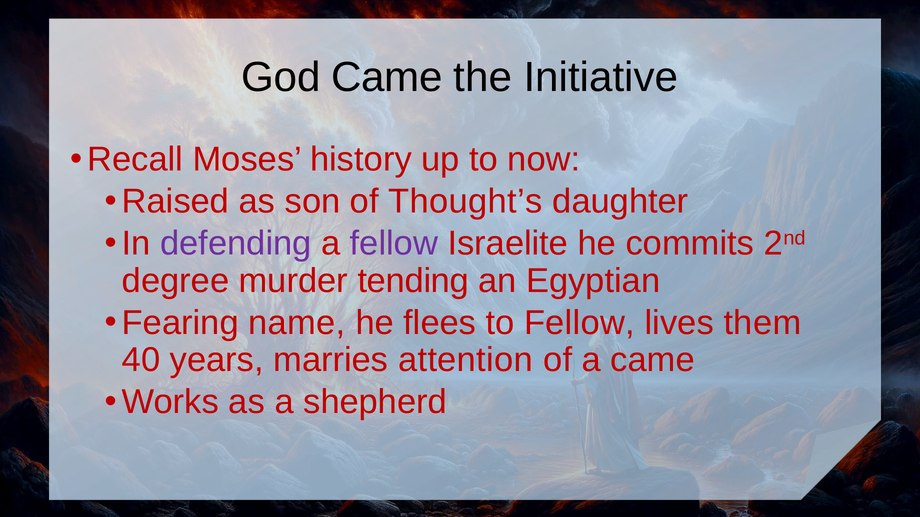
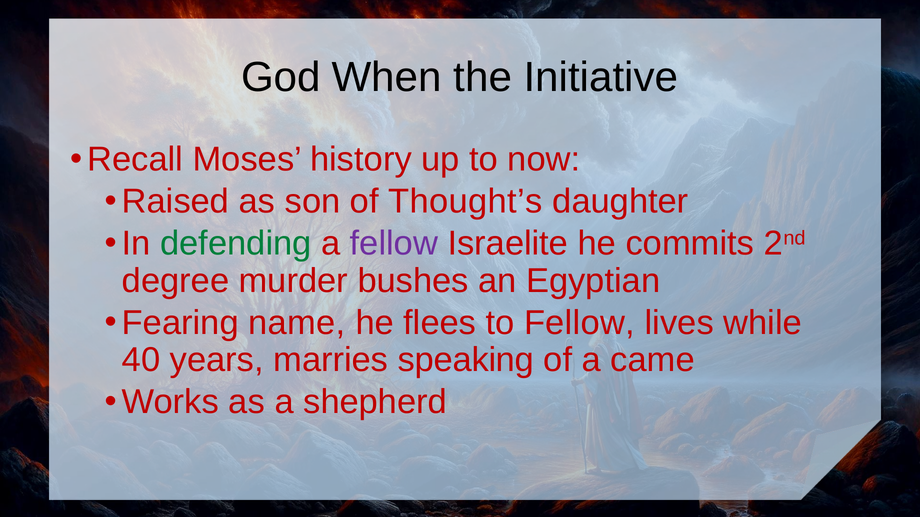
God Came: Came -> When
defending colour: purple -> green
tending: tending -> bushes
them: them -> while
attention: attention -> speaking
